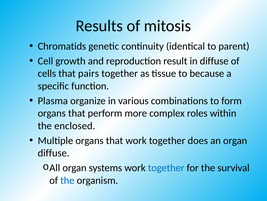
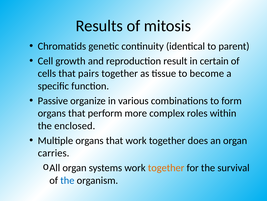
in diffuse: diffuse -> certain
because: because -> become
Plasma: Plasma -> Passive
diffuse at (54, 153): diffuse -> carries
together at (166, 167) colour: blue -> orange
